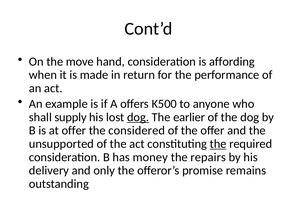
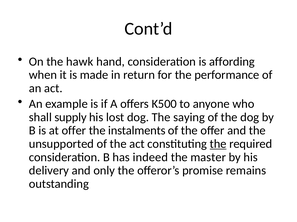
move: move -> hawk
dog at (138, 118) underline: present -> none
earlier: earlier -> saying
considered: considered -> instalments
money: money -> indeed
repairs: repairs -> master
